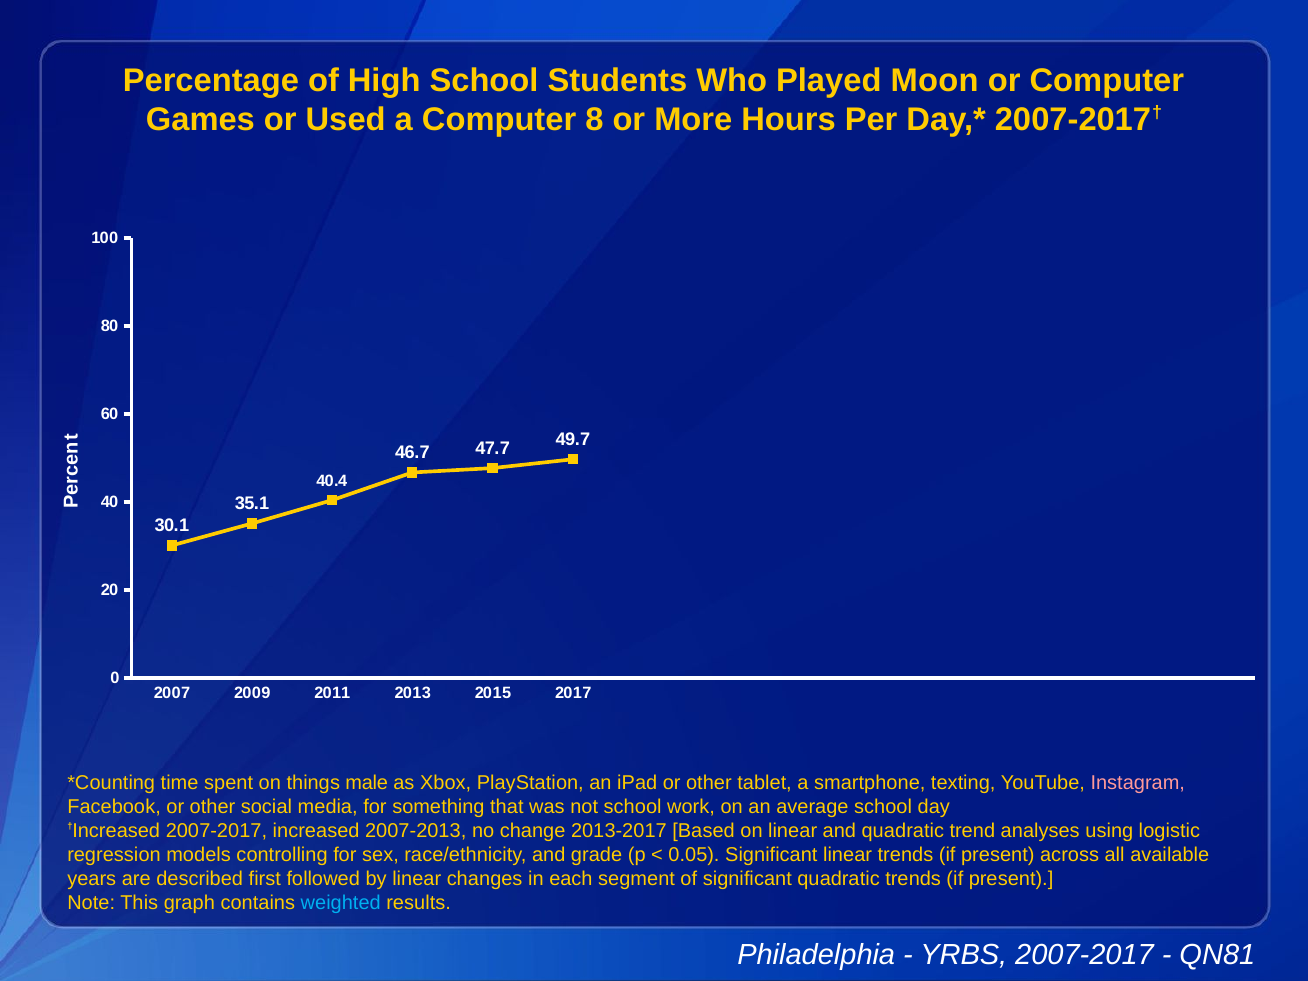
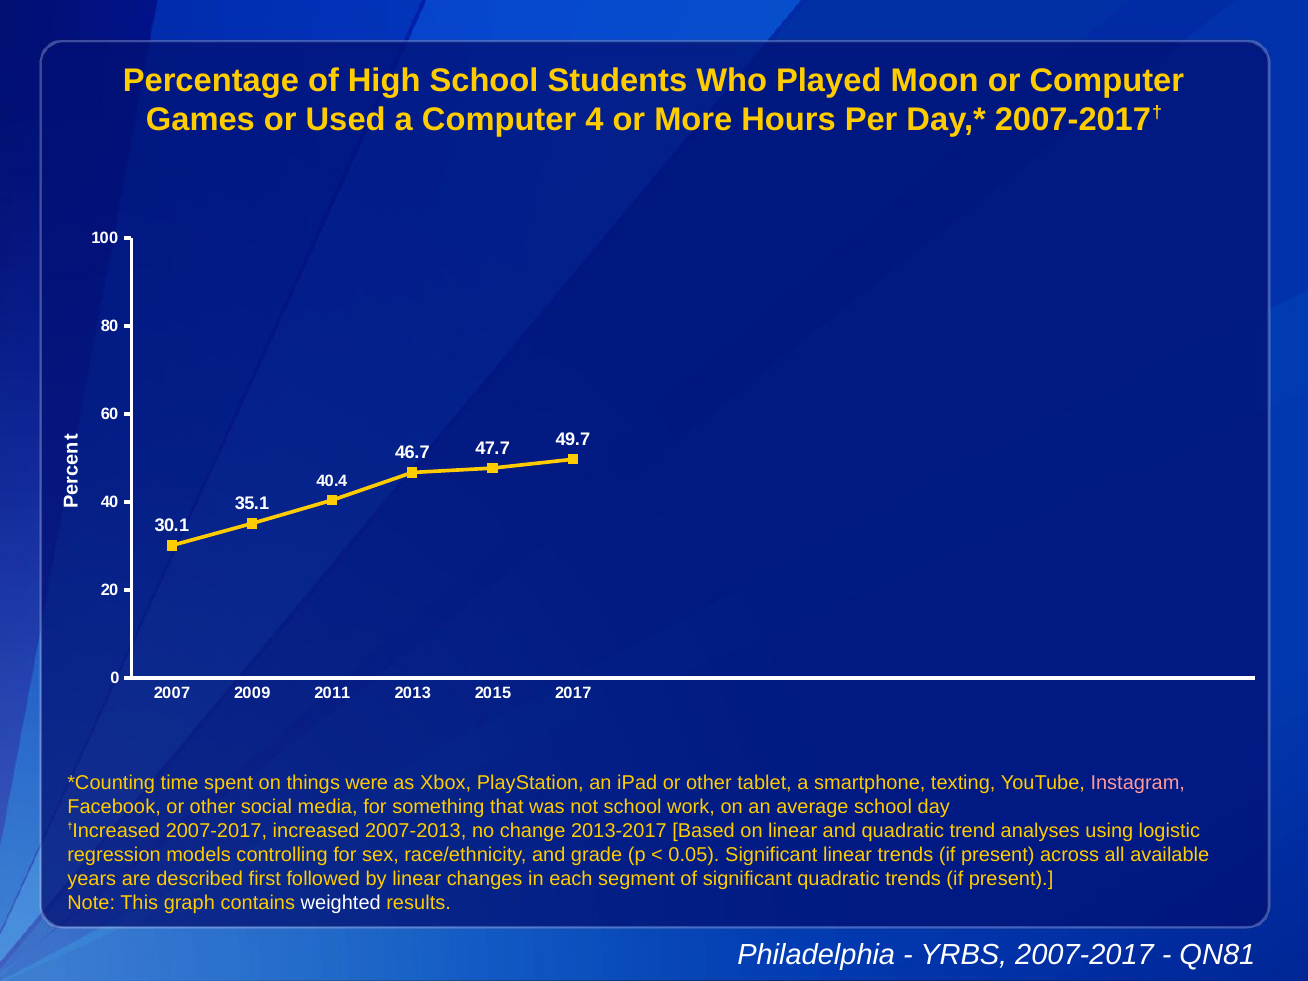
8: 8 -> 4
male: male -> were
weighted colour: light blue -> white
